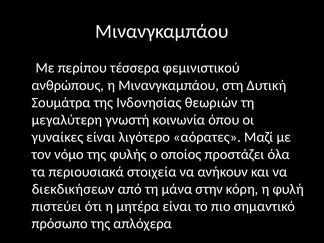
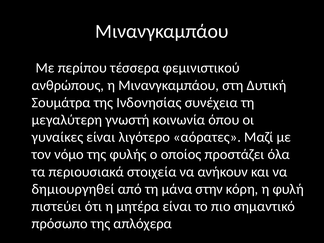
θεωριών: θεωριών -> συνέχεια
διεκδικήσεων: διεκδικήσεων -> δημιουργηθεί
